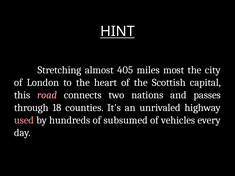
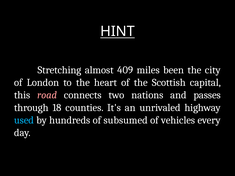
405: 405 -> 409
most: most -> been
used colour: pink -> light blue
